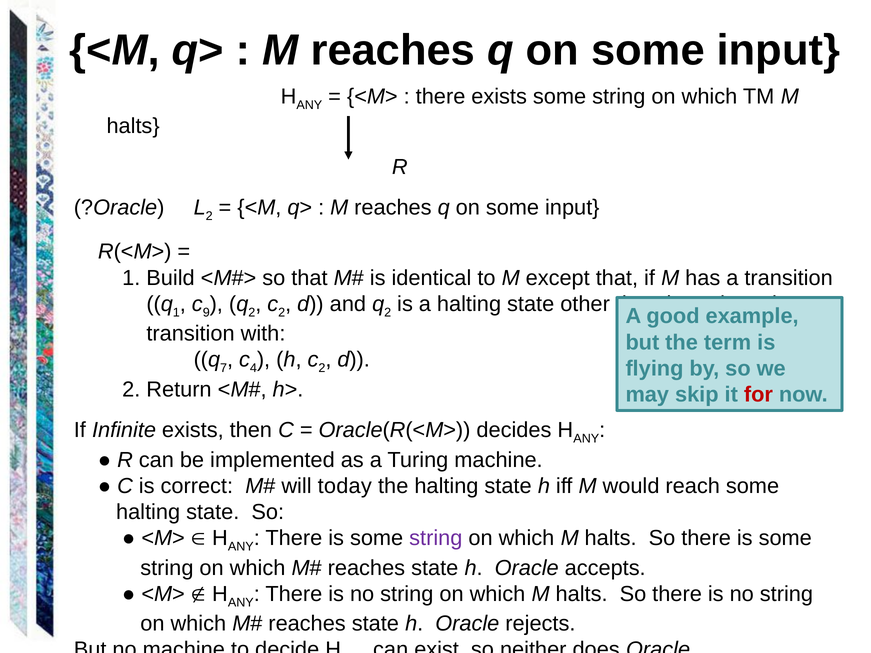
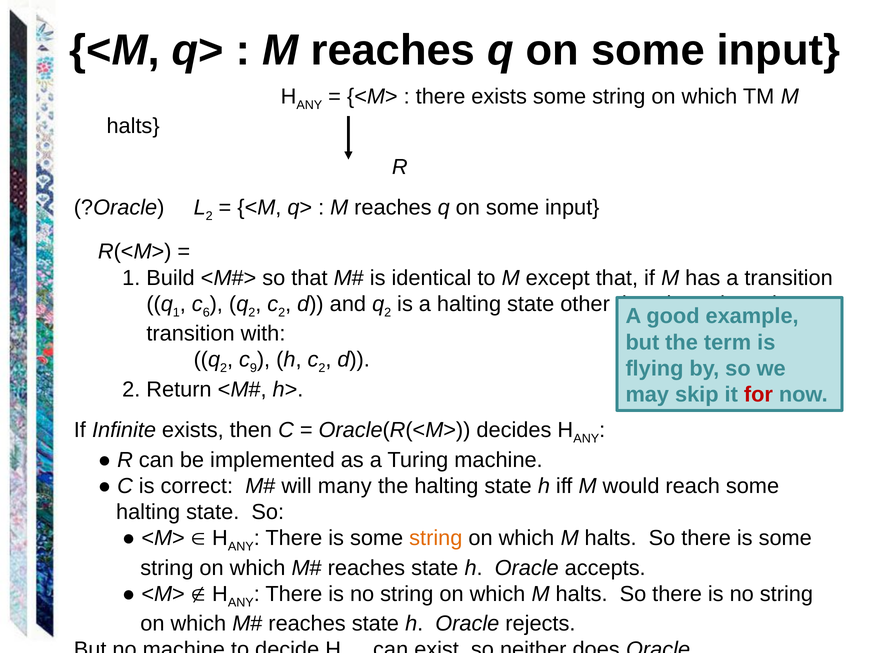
9: 9 -> 6
7 at (224, 368): 7 -> 2
4: 4 -> 9
today: today -> many
string at (436, 538) colour: purple -> orange
